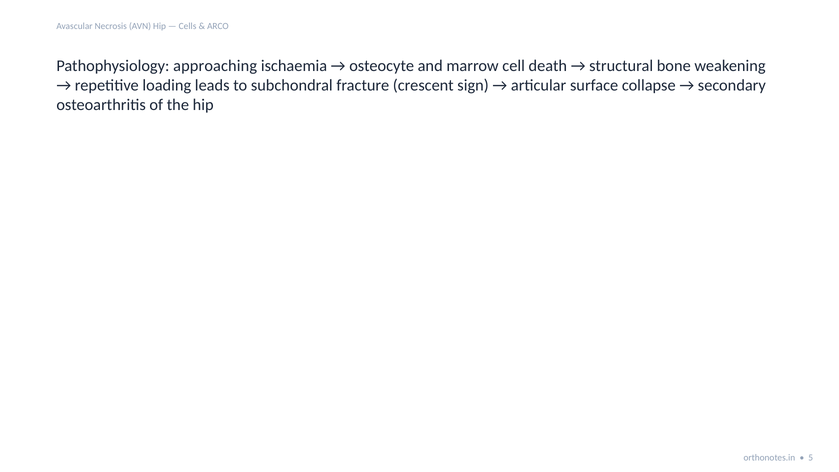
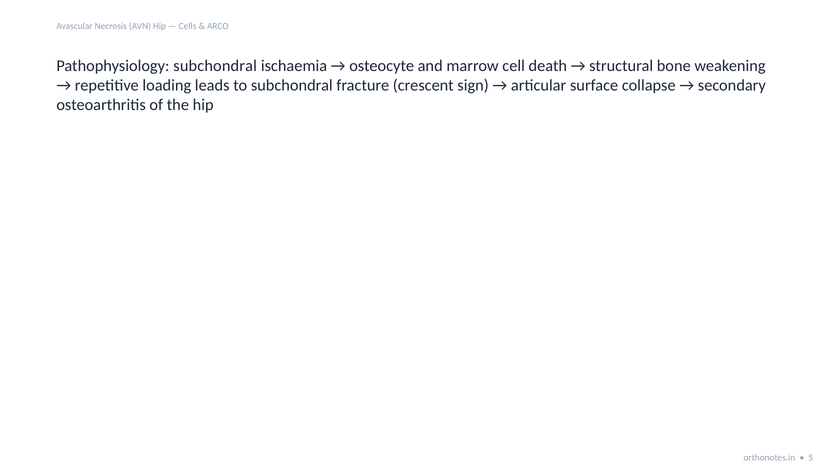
Pathophysiology approaching: approaching -> subchondral
